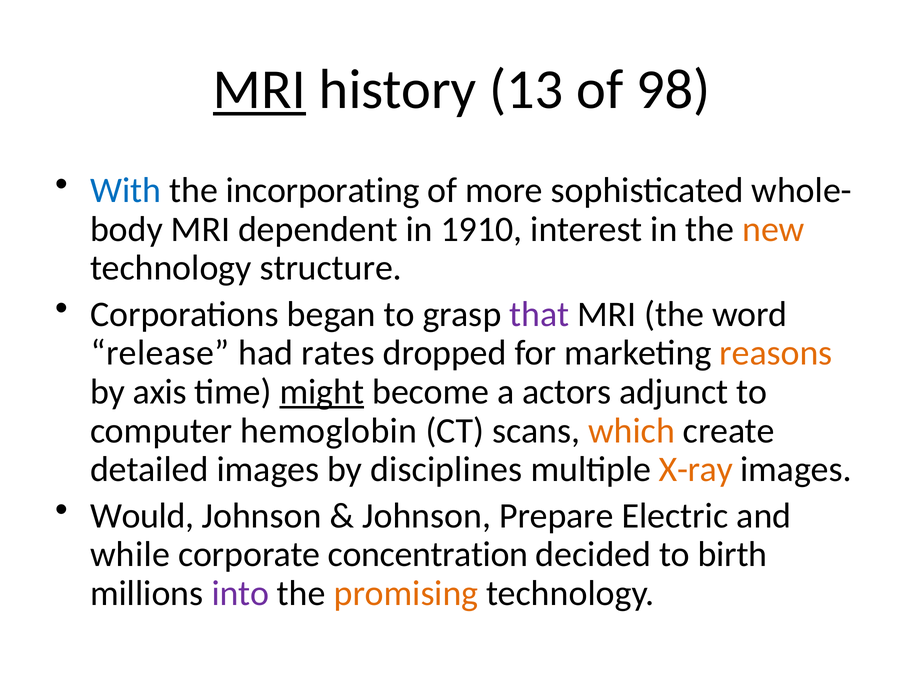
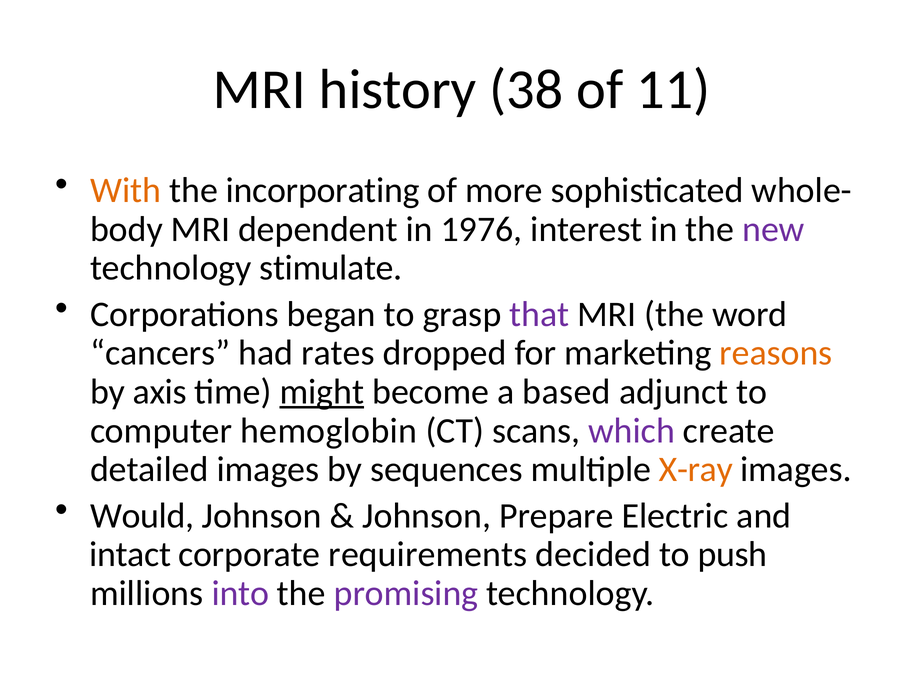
MRI at (260, 89) underline: present -> none
13: 13 -> 38
98: 98 -> 11
With colour: blue -> orange
1910: 1910 -> 1976
new colour: orange -> purple
structure: structure -> stimulate
release: release -> cancers
actors: actors -> based
which colour: orange -> purple
disciplines: disciplines -> sequences
while: while -> intact
concentration: concentration -> requirements
birth: birth -> push
promising colour: orange -> purple
